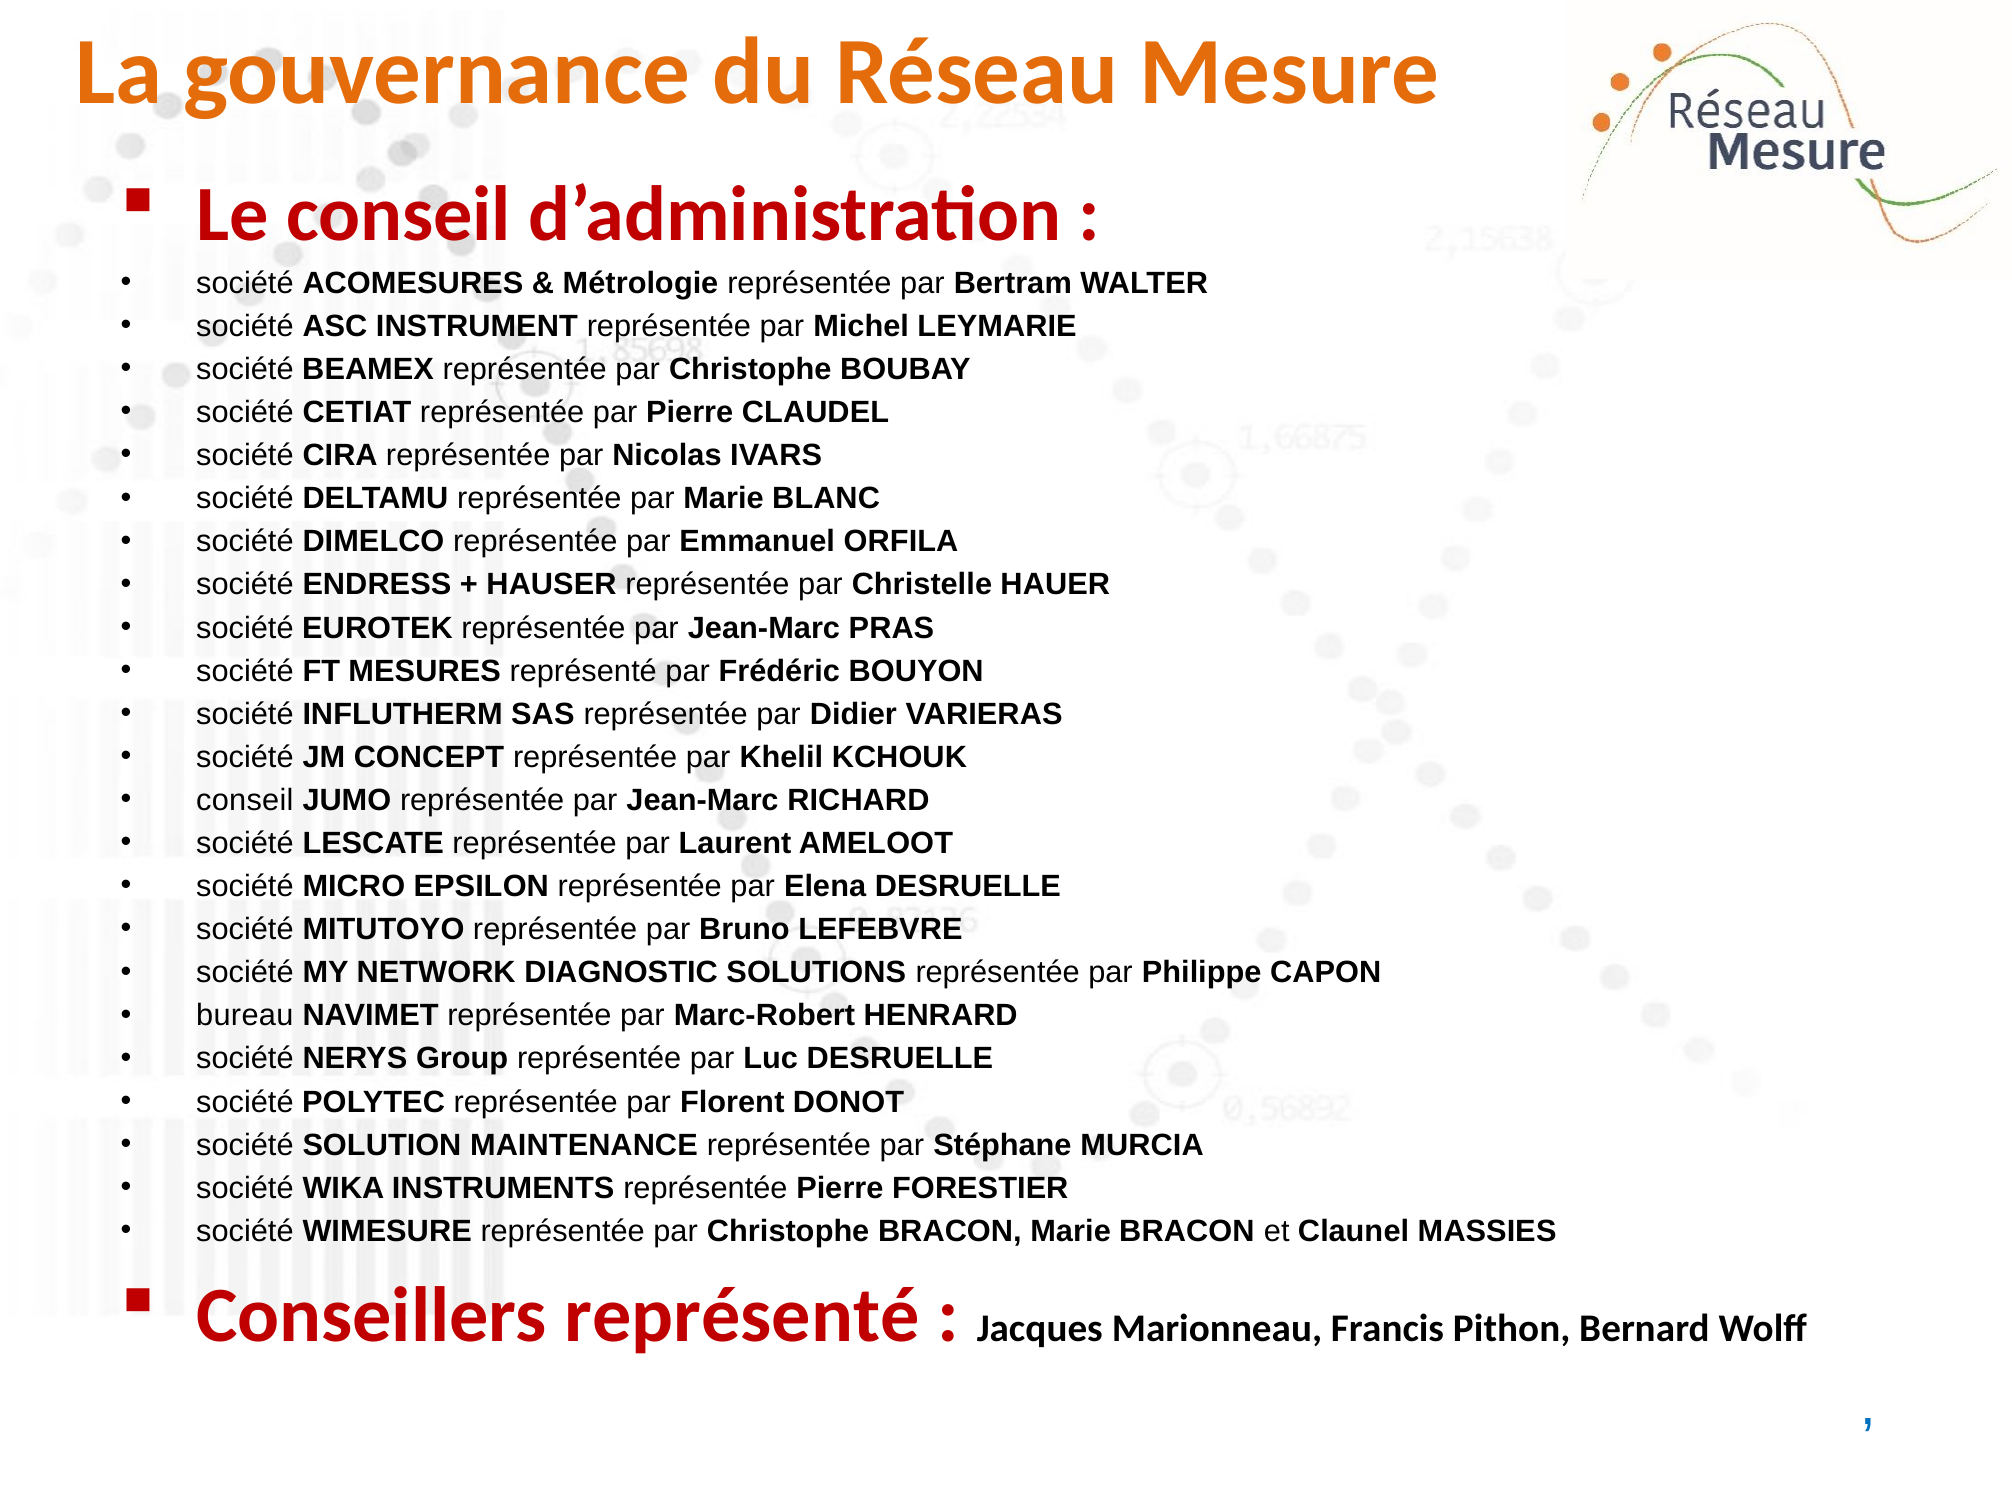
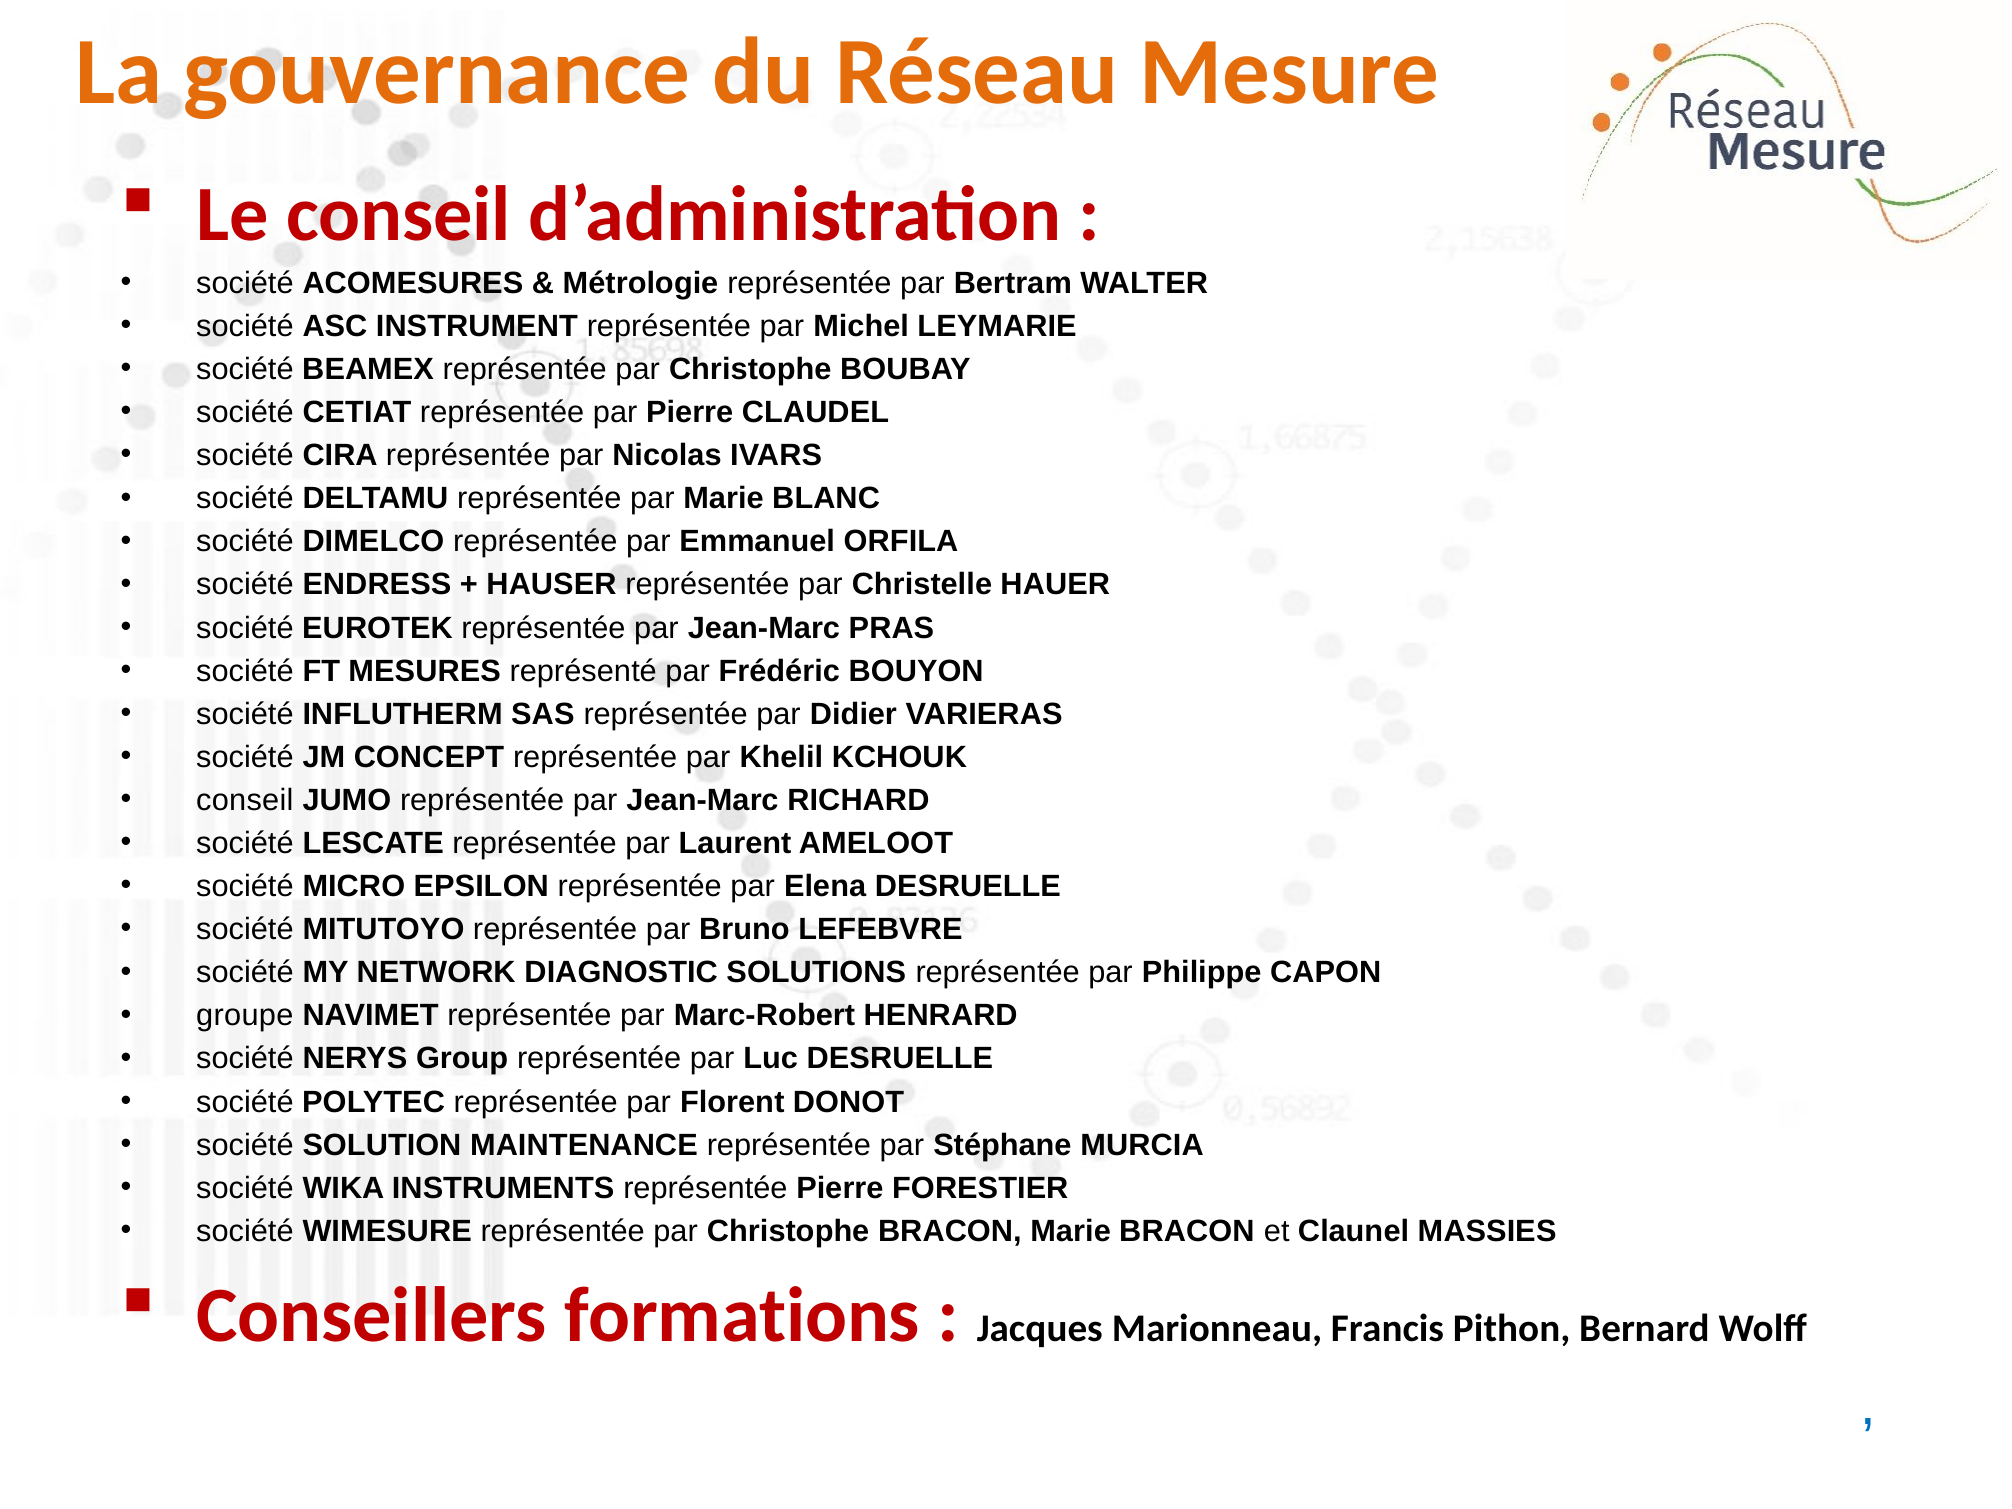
bureau: bureau -> groupe
Conseillers représenté: représenté -> formations
